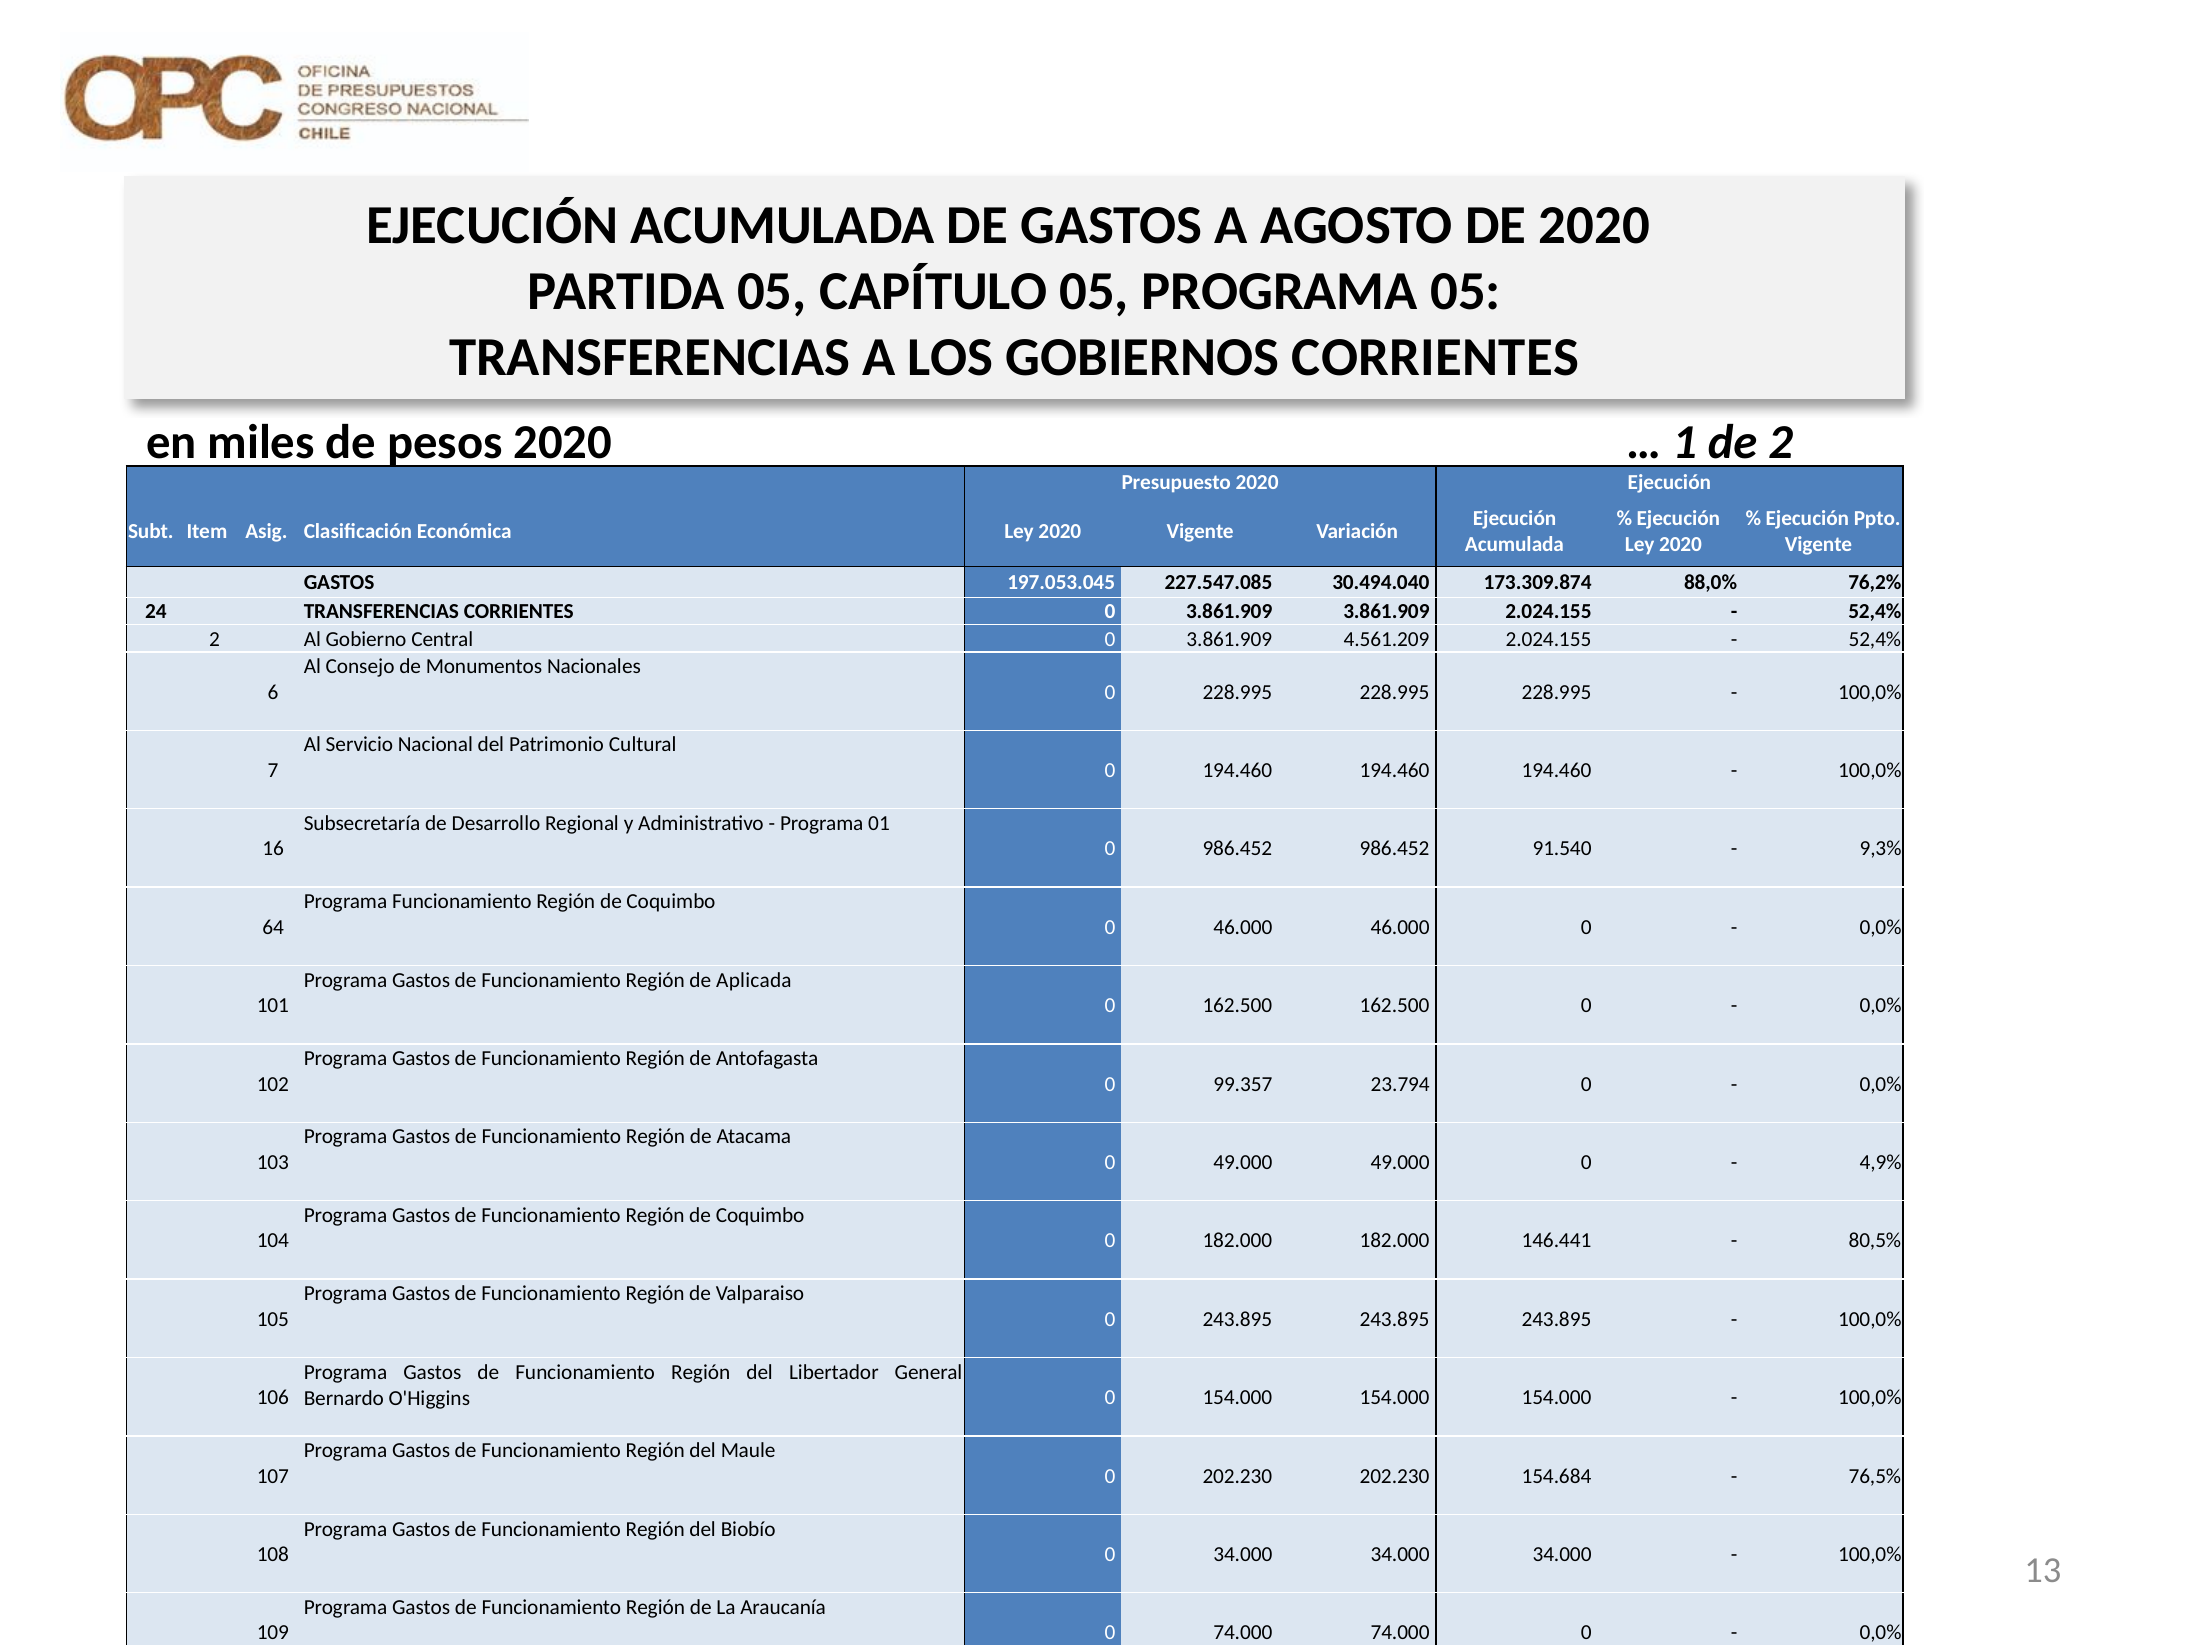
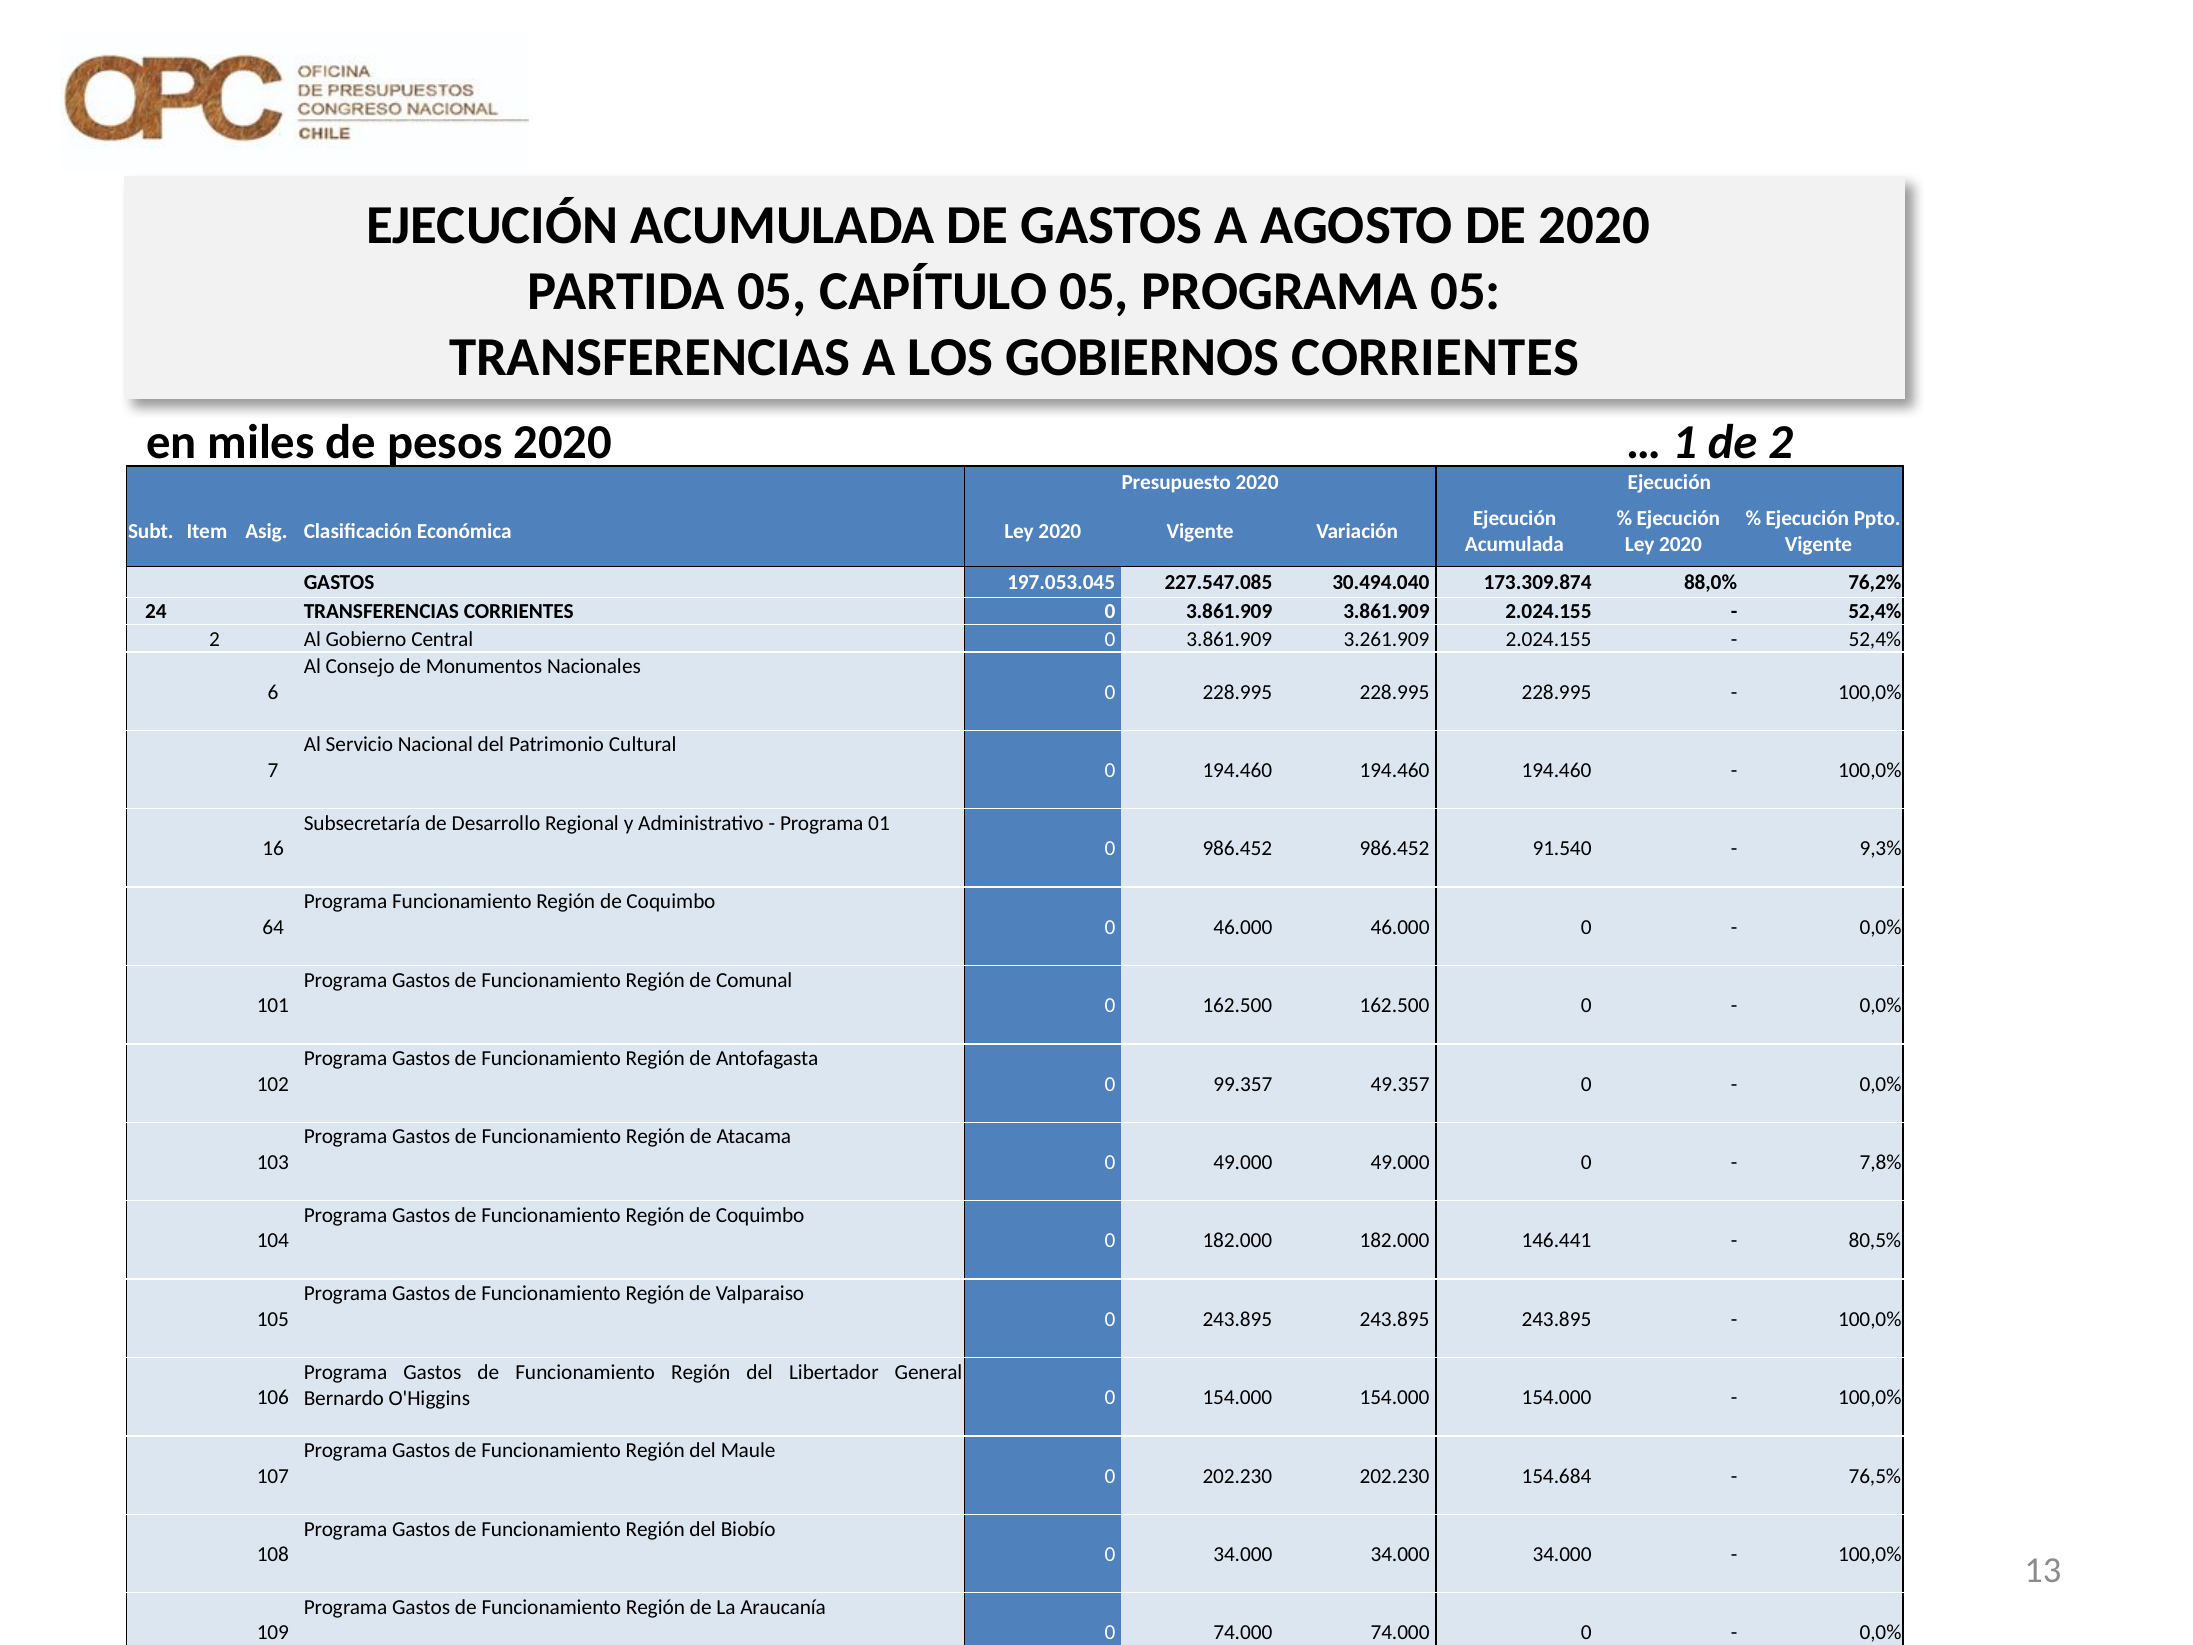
4.561.209: 4.561.209 -> 3.261.909
de Aplicada: Aplicada -> Comunal
23.794: 23.794 -> 49.357
4,9%: 4,9% -> 7,8%
